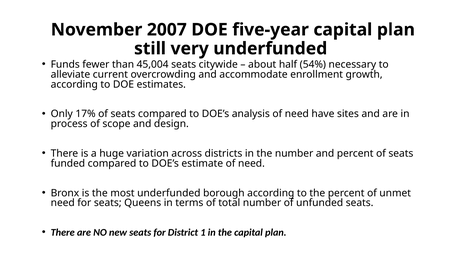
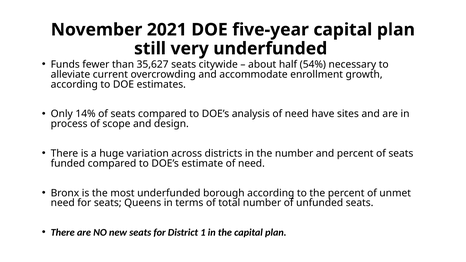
2007: 2007 -> 2021
45,004: 45,004 -> 35,627
17%: 17% -> 14%
